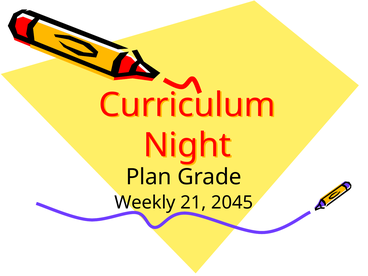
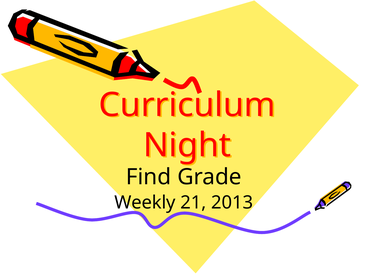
Plan: Plan -> Find
2045: 2045 -> 2013
